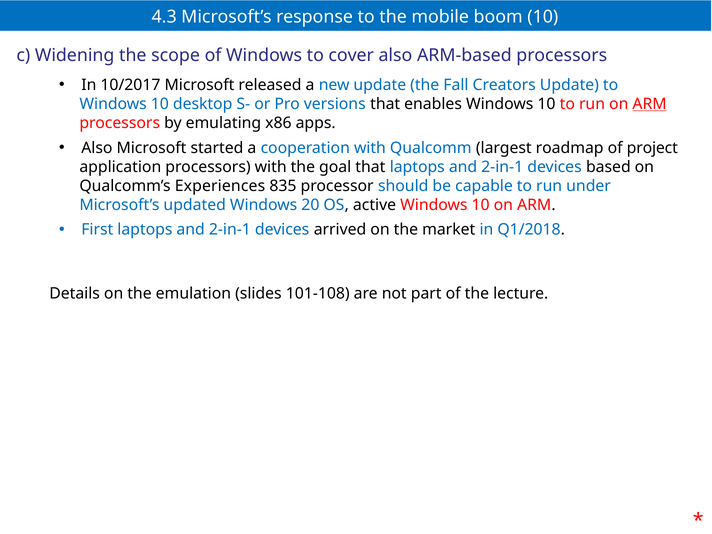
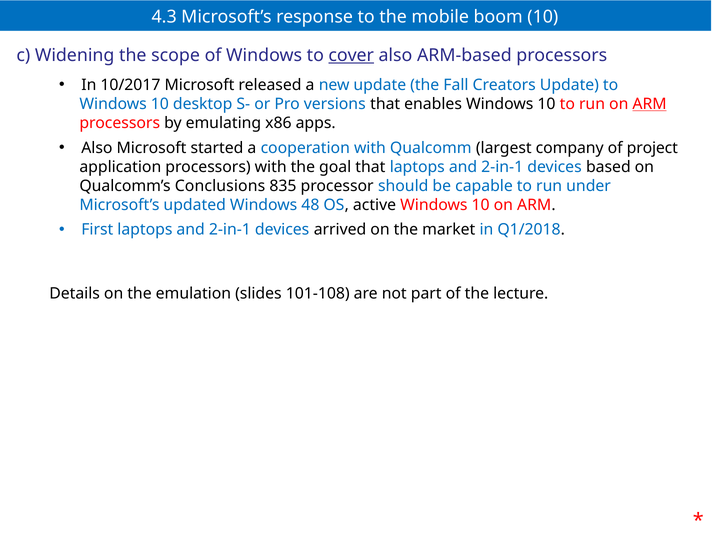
cover underline: none -> present
roadmap: roadmap -> company
Experiences: Experiences -> Conclusions
20: 20 -> 48
